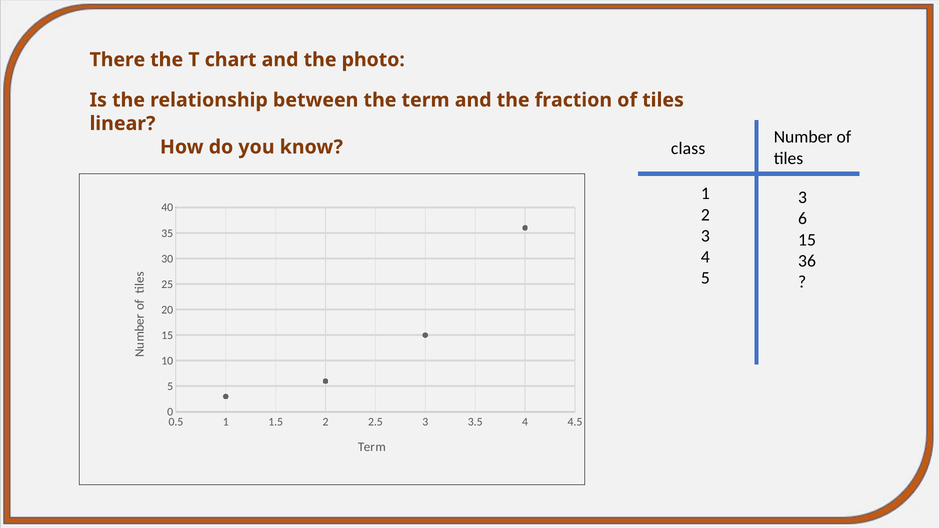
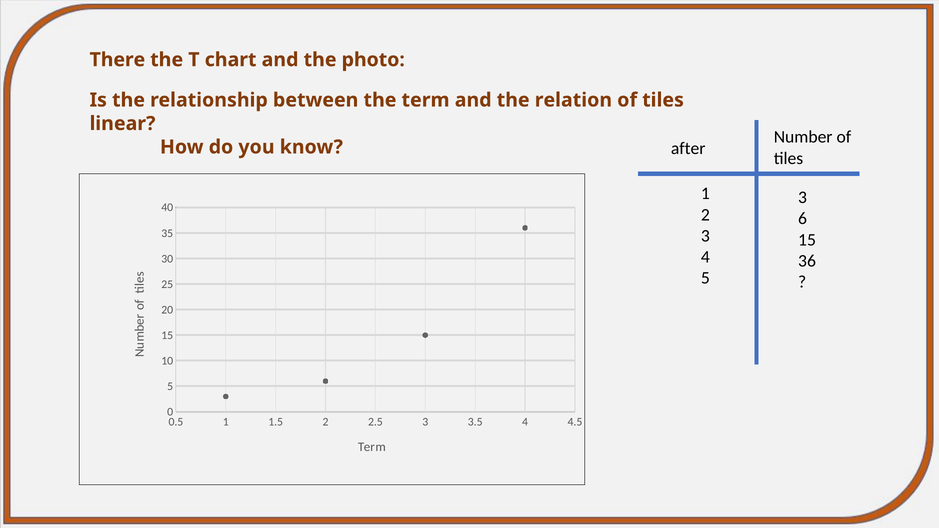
fraction: fraction -> relation
class: class -> after
